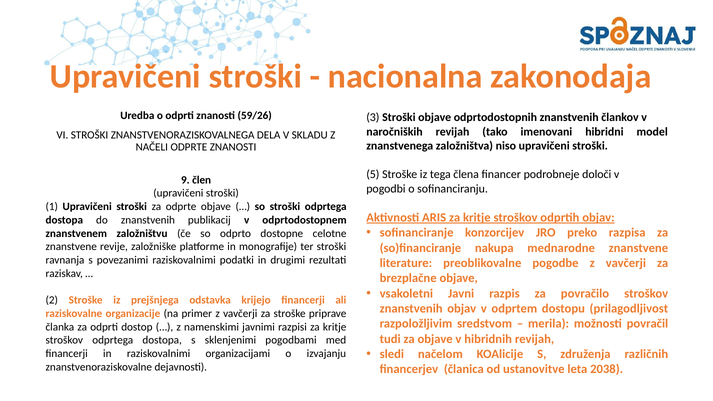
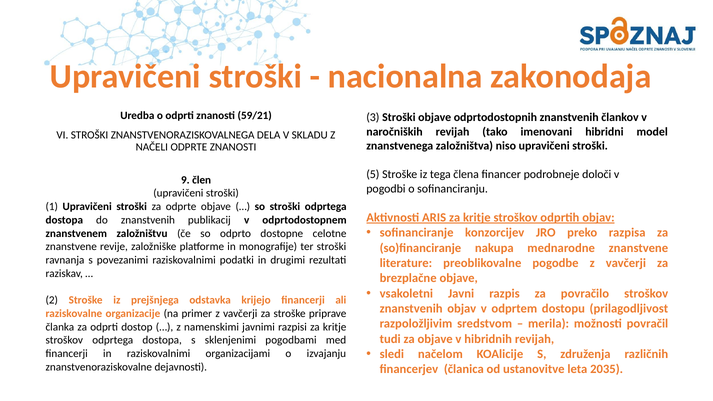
59/26: 59/26 -> 59/21
2038: 2038 -> 2035
